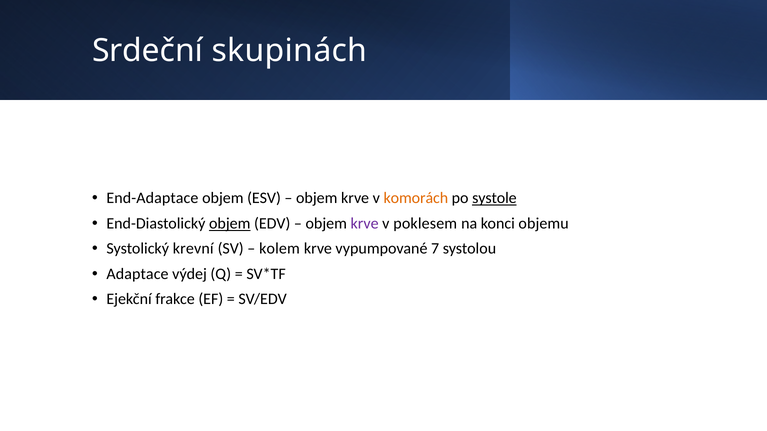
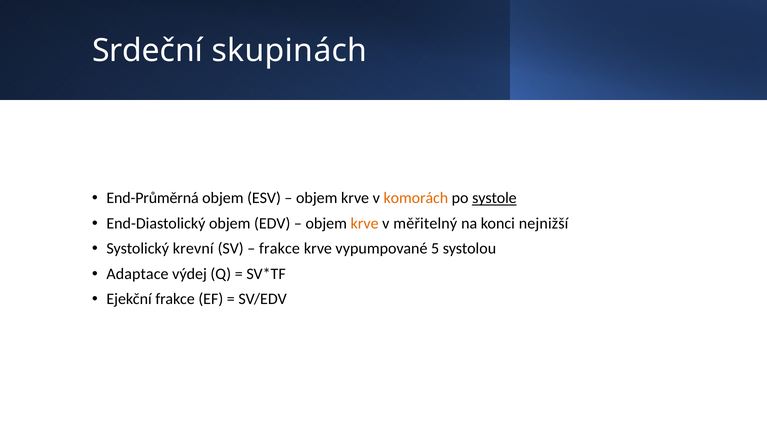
End-Adaptace: End-Adaptace -> End-Průměrná
objem at (230, 224) underline: present -> none
krve at (365, 224) colour: purple -> orange
poklesem: poklesem -> měřitelný
objemu: objemu -> nejnižší
kolem at (279, 249): kolem -> frakce
7: 7 -> 5
